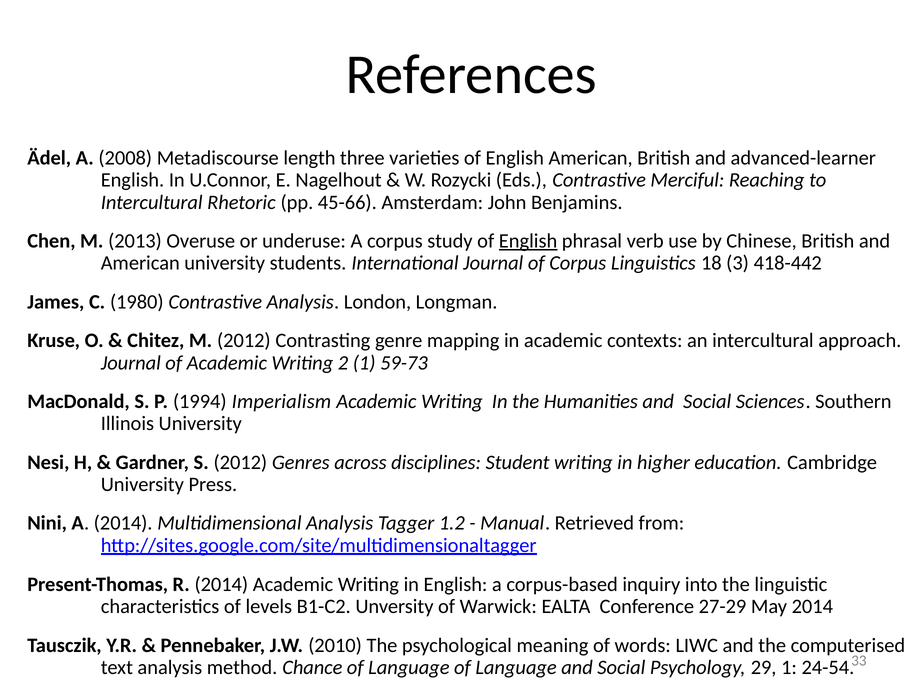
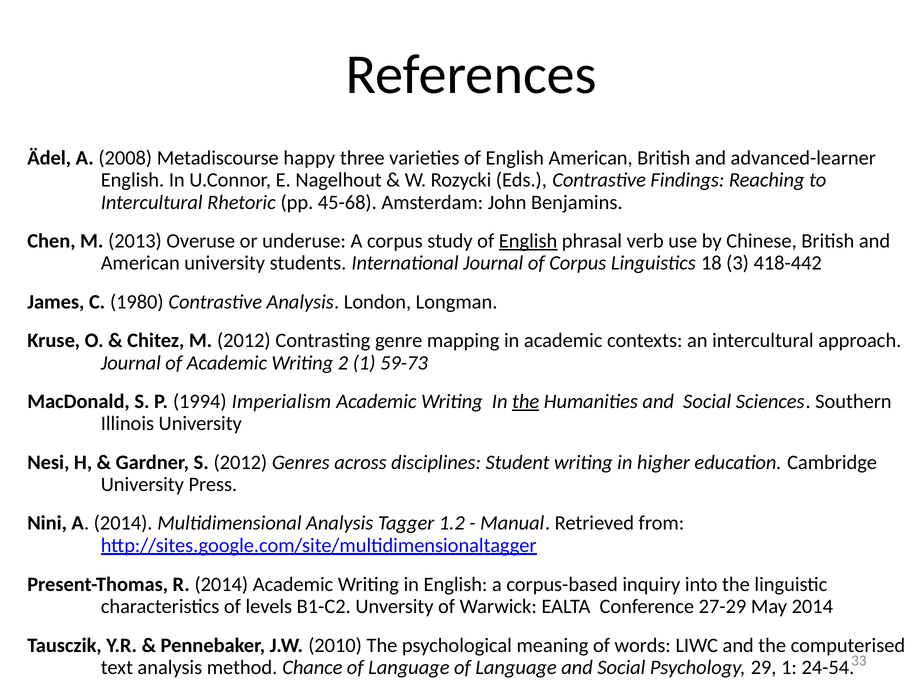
length: length -> happy
Merciful: Merciful -> Findings
45-66: 45-66 -> 45-68
the at (526, 401) underline: none -> present
